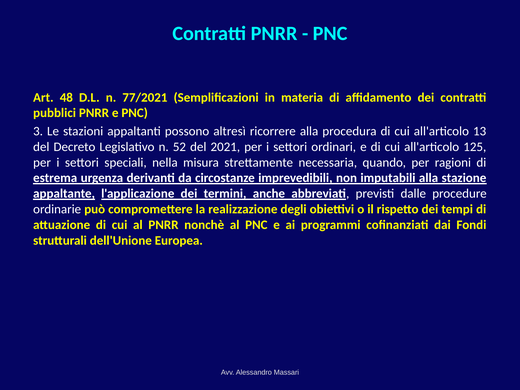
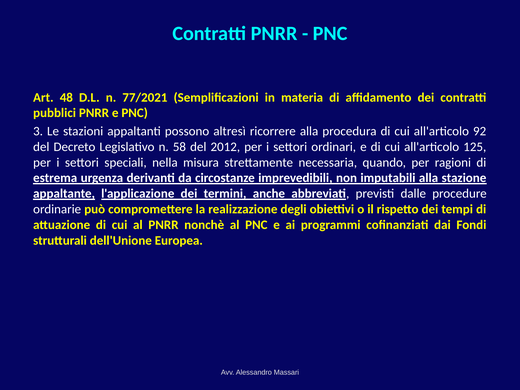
13: 13 -> 92
52: 52 -> 58
2021: 2021 -> 2012
